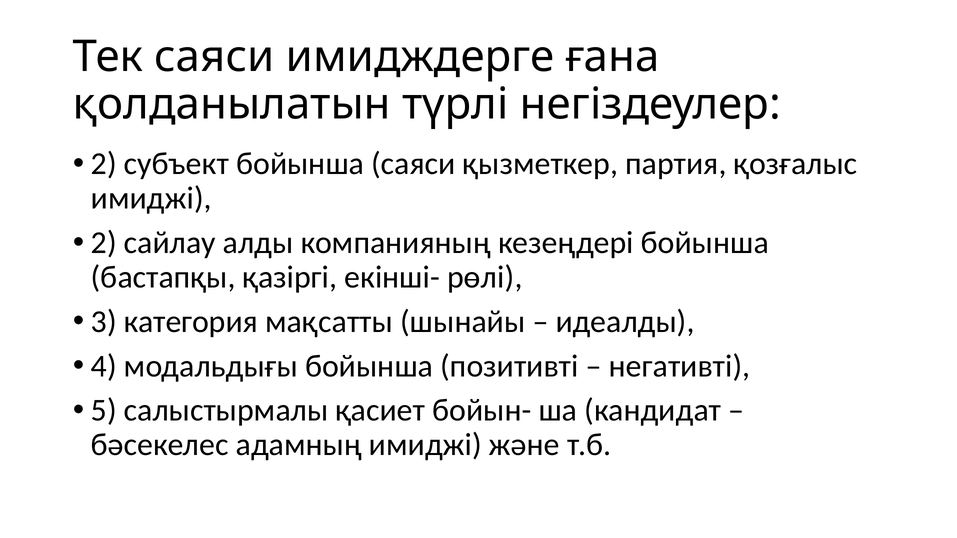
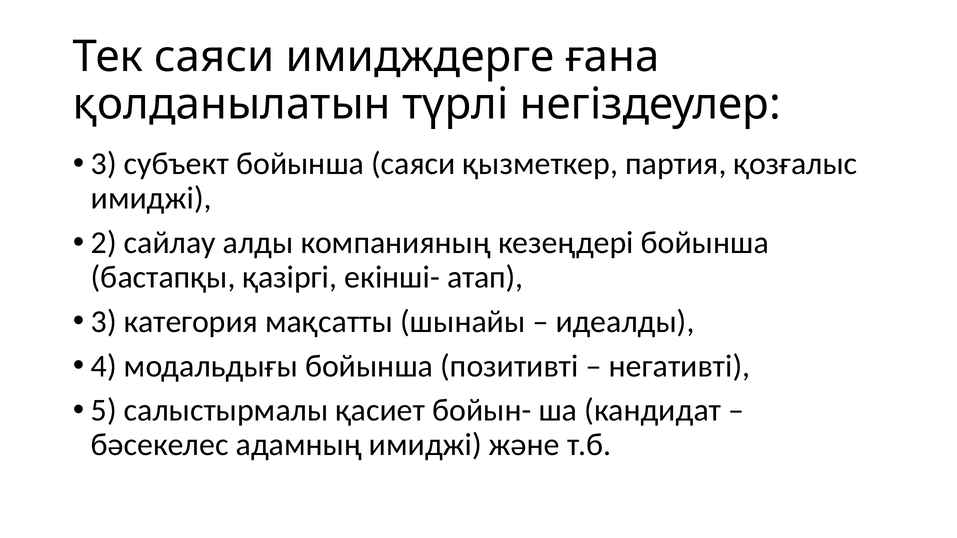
2 at (104, 164): 2 -> 3
рөлі: рөлі -> атап
